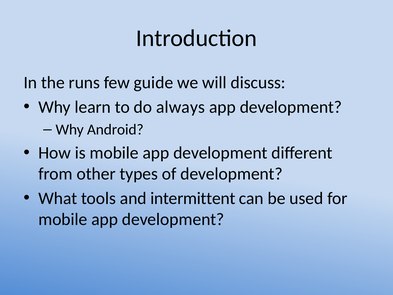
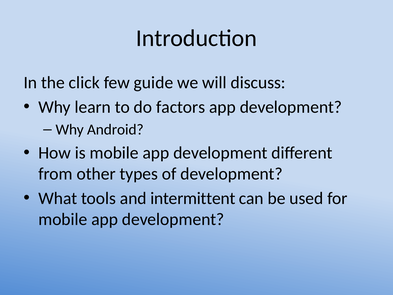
runs: runs -> click
always: always -> factors
